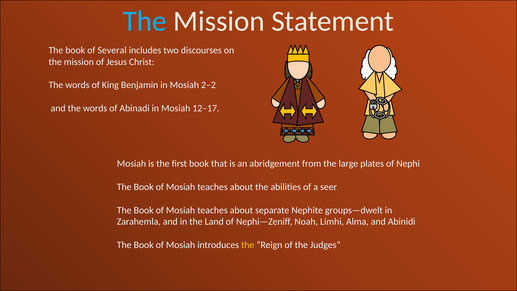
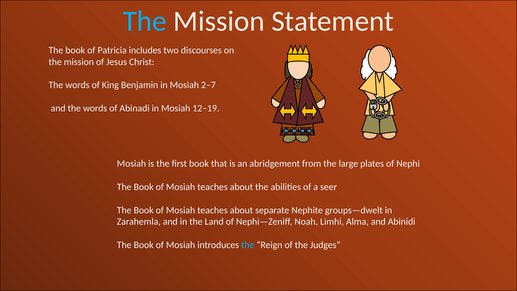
Several: Several -> Patricia
2–2: 2–2 -> 2–7
12–17: 12–17 -> 12–19
the at (248, 245) colour: yellow -> light blue
